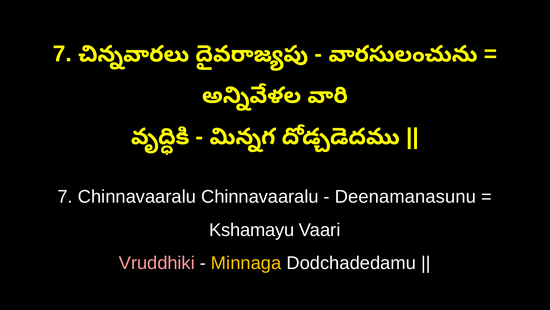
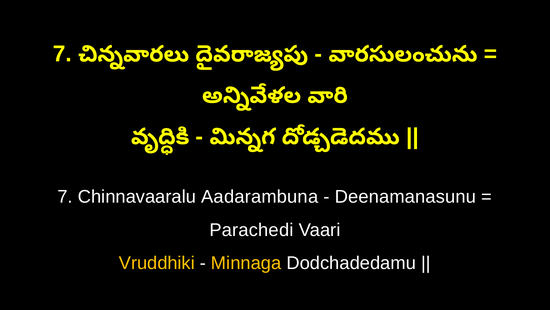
Chinnavaaralu Chinnavaaralu: Chinnavaaralu -> Aadarambuna
Kshamayu: Kshamayu -> Parachedi
Vruddhiki colour: pink -> yellow
